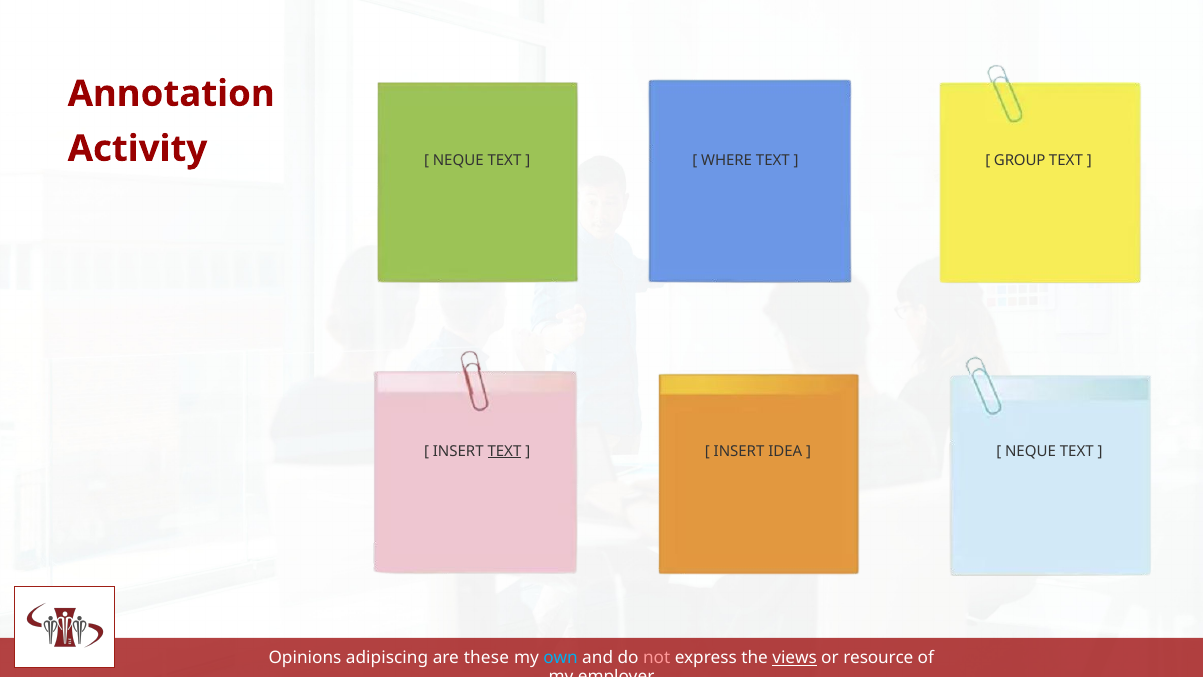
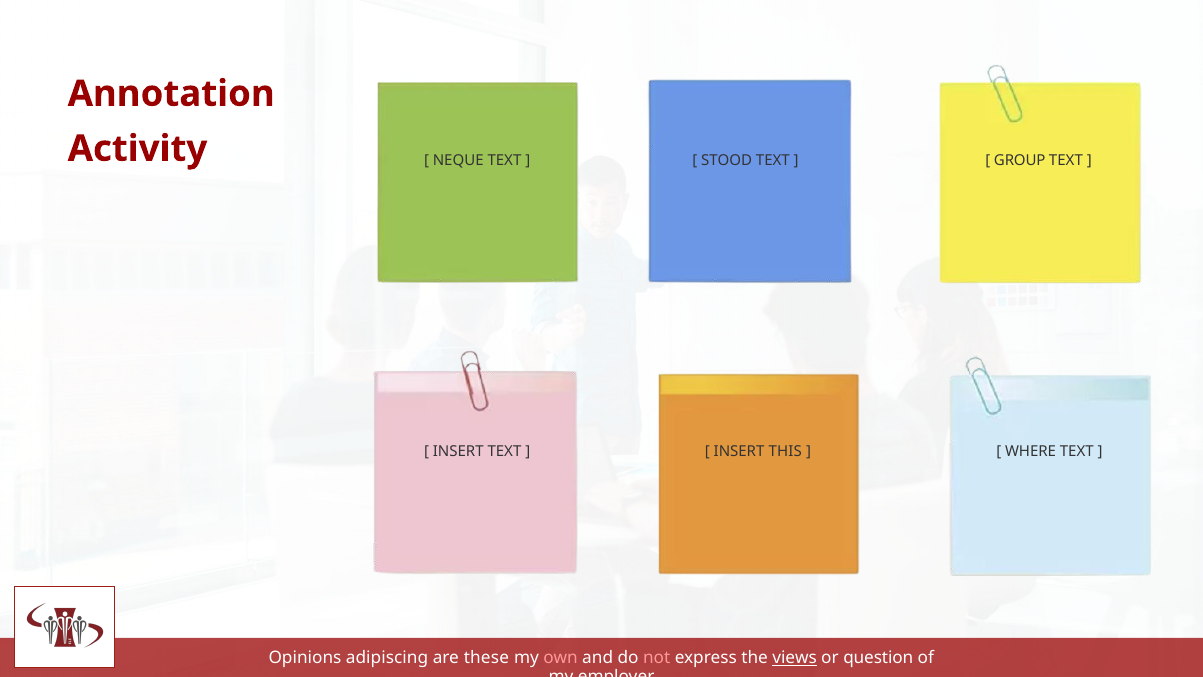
WHERE: WHERE -> STOOD
TEXT at (504, 451) underline: present -> none
IDEA: IDEA -> THIS
NEQUE at (1030, 451): NEQUE -> WHERE
own colour: light blue -> pink
resource: resource -> question
